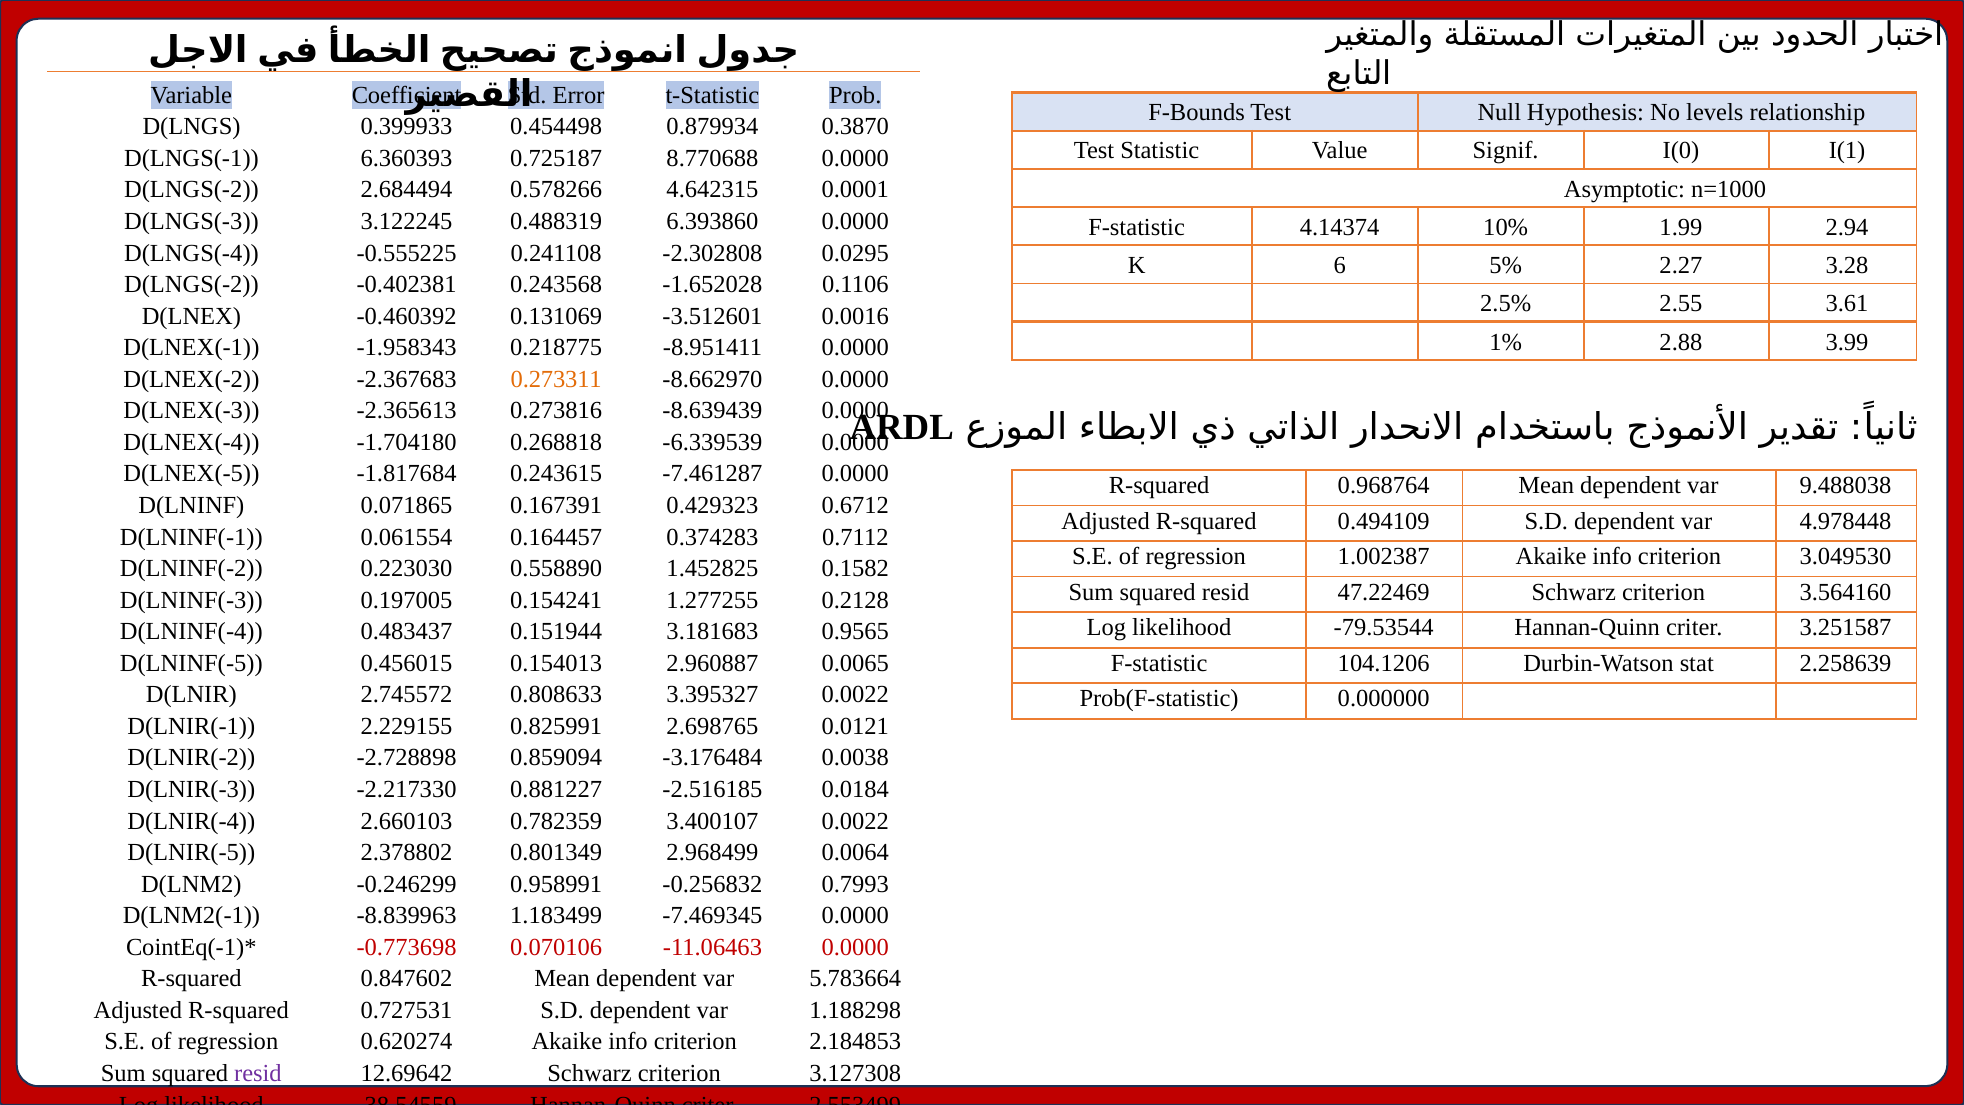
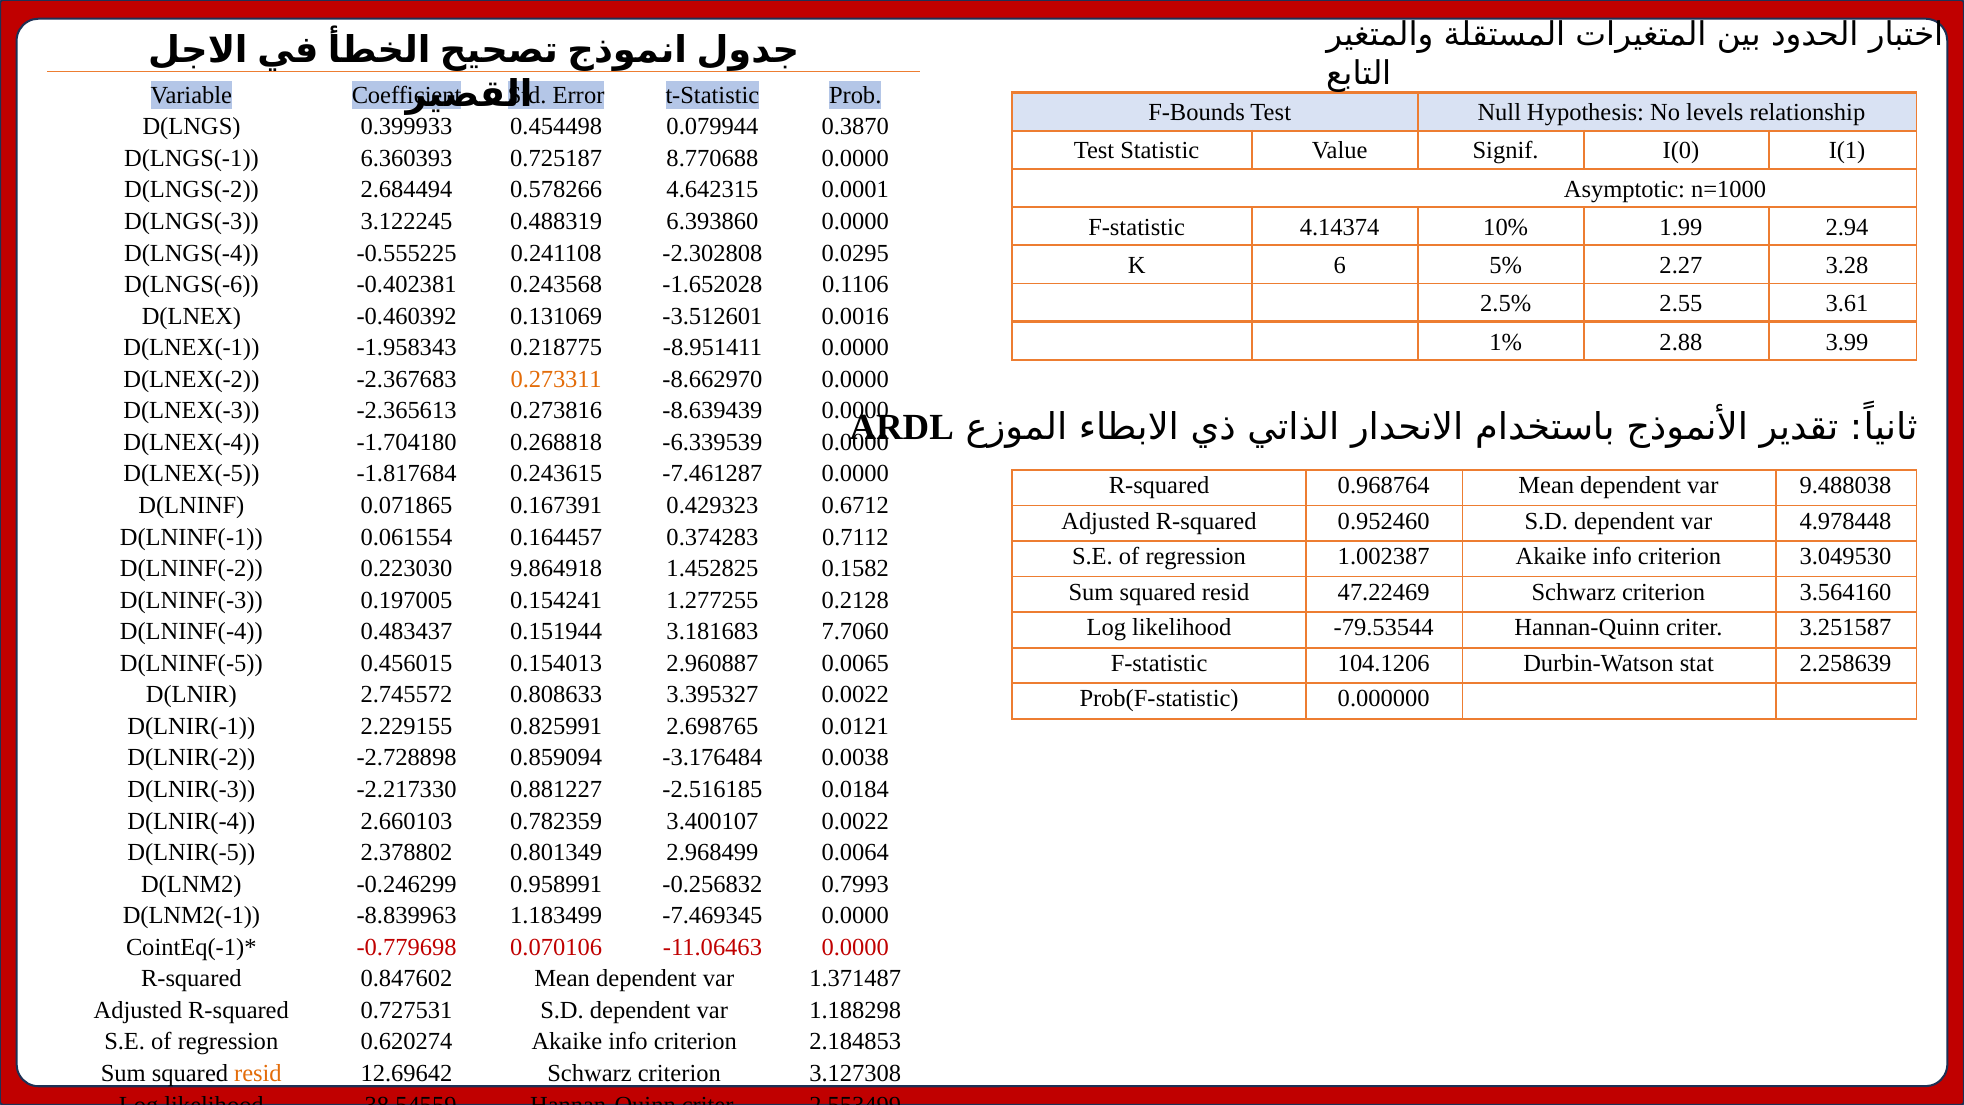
0.879934: 0.879934 -> 0.079944
D(LNGS(-2 at (191, 284): D(LNGS(-2 -> D(LNGS(-6
0.494109: 0.494109 -> 0.952460
0.558890: 0.558890 -> 9.864918
0.9565: 0.9565 -> 7.7060
-0.773698: -0.773698 -> -0.779698
5.783664: 5.783664 -> 1.371487
resid at (258, 1073) colour: purple -> orange
